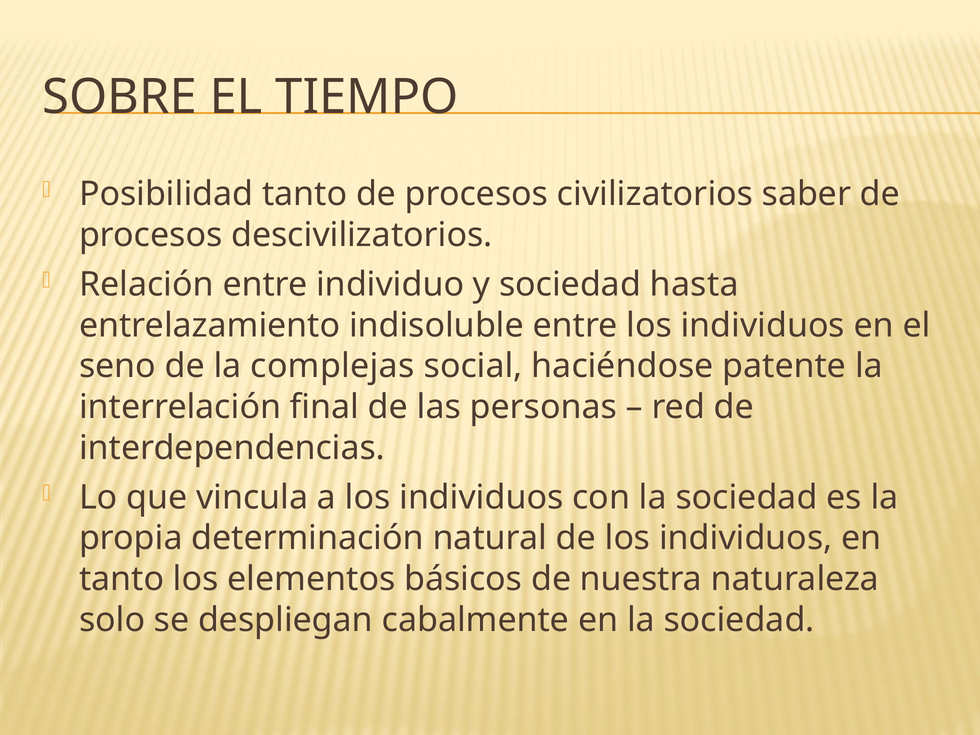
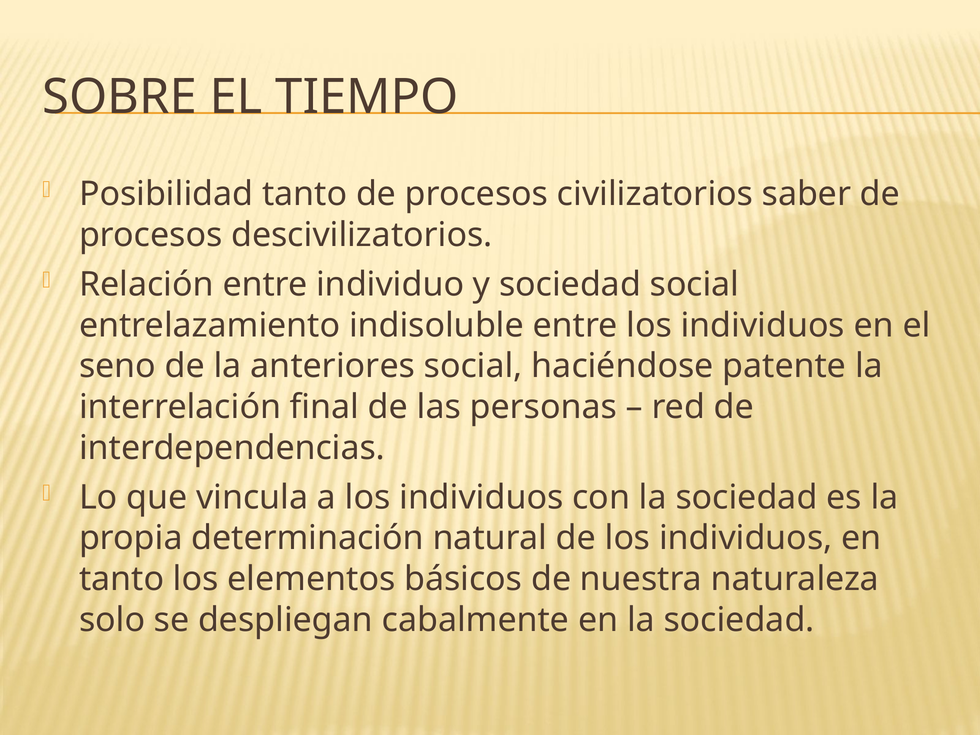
sociedad hasta: hasta -> social
complejas: complejas -> anteriores
